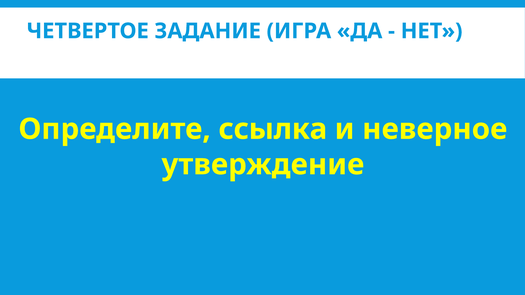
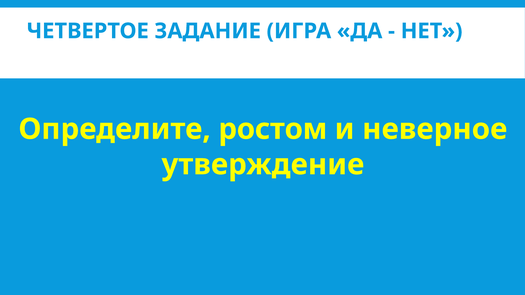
ссылка: ссылка -> ростом
